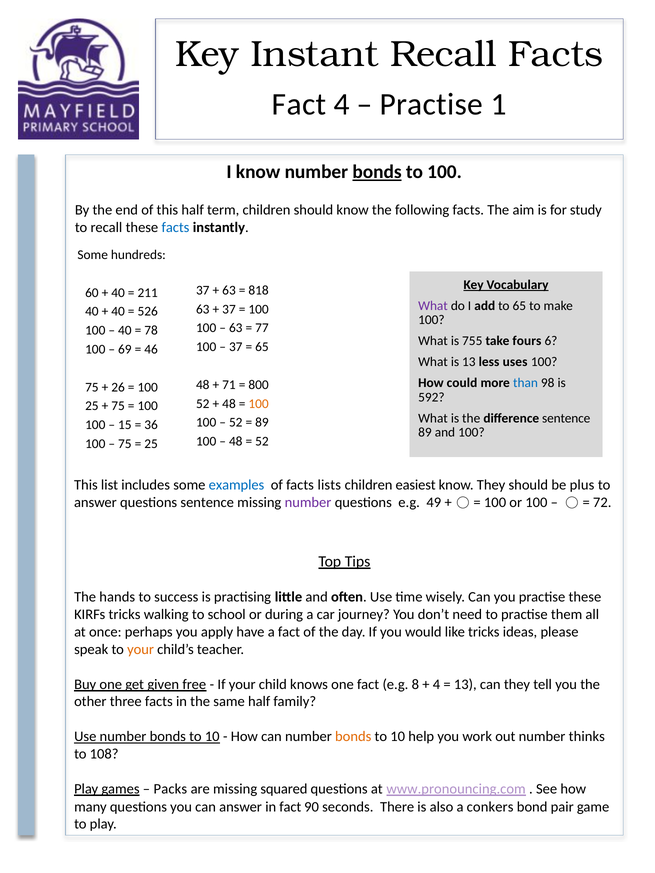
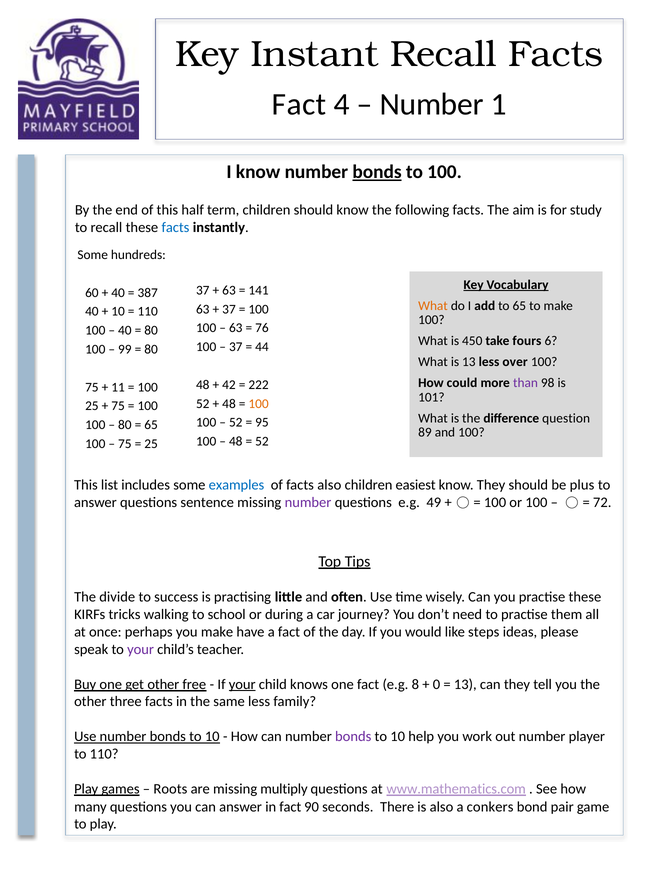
Practise at (431, 104): Practise -> Number
818: 818 -> 141
211: 211 -> 387
What at (433, 306) colour: purple -> orange
40 at (118, 312): 40 -> 10
526 at (148, 312): 526 -> 110
77: 77 -> 76
78 at (151, 331): 78 -> 80
755: 755 -> 450
65 at (262, 347): 65 -> 44
69: 69 -> 99
46 at (151, 350): 46 -> 80
uses: uses -> over
than colour: blue -> purple
71: 71 -> 42
800: 800 -> 222
26: 26 -> 11
592: 592 -> 101
difference sentence: sentence -> question
89 at (262, 423): 89 -> 95
15 at (125, 425): 15 -> 80
36 at (151, 425): 36 -> 65
facts lists: lists -> also
hands: hands -> divide
you apply: apply -> make
like tricks: tricks -> steps
your at (141, 650) colour: orange -> purple
get given: given -> other
your at (242, 684) underline: none -> present
4 at (437, 684): 4 -> 0
same half: half -> less
bonds at (353, 737) colour: orange -> purple
thinks: thinks -> player
to 108: 108 -> 110
Packs: Packs -> Roots
squared: squared -> multiply
www.pronouncing.com: www.pronouncing.com -> www.mathematics.com
